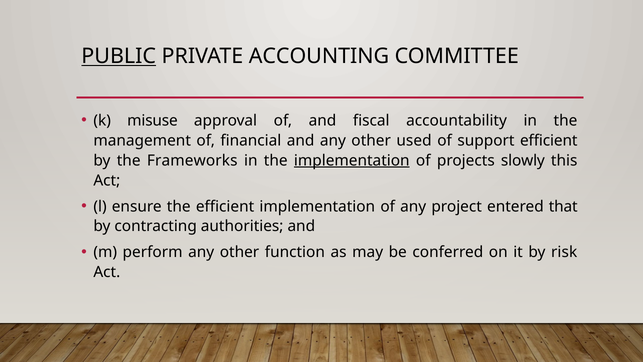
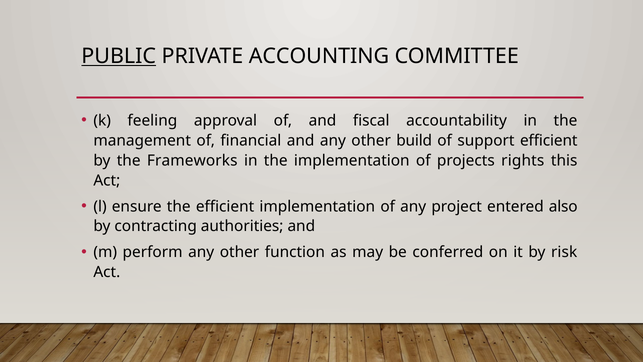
misuse: misuse -> feeling
used: used -> build
implementation at (352, 160) underline: present -> none
slowly: slowly -> rights
that: that -> also
